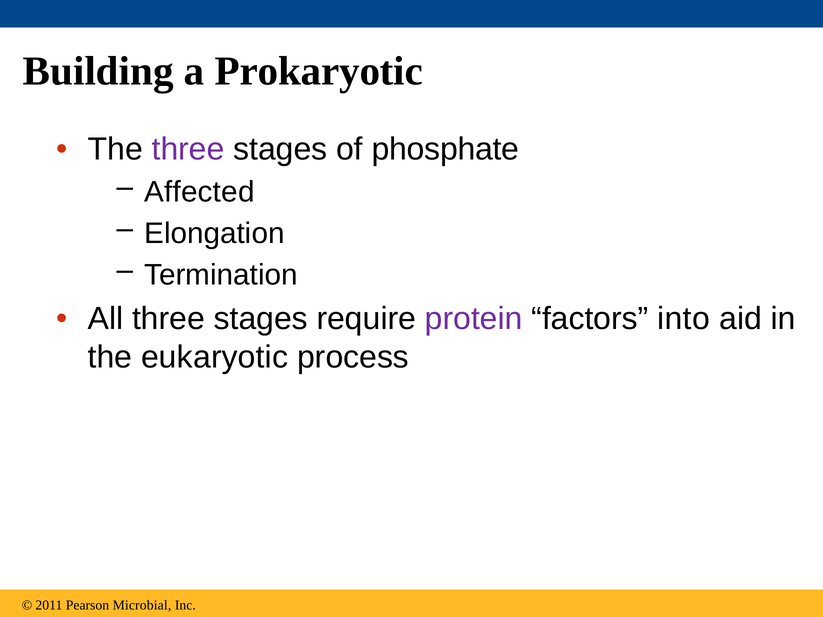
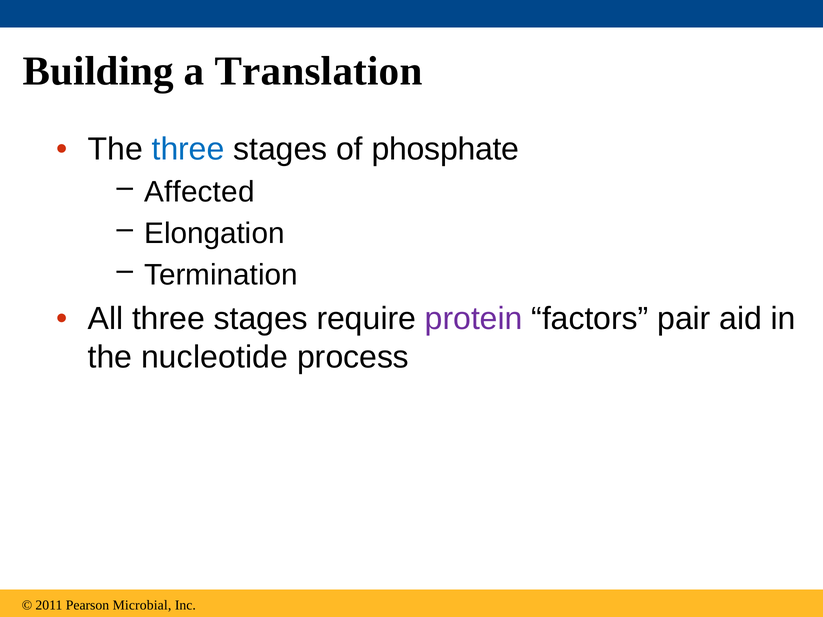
Prokaryotic: Prokaryotic -> Translation
three at (188, 149) colour: purple -> blue
into: into -> pair
eukaryotic: eukaryotic -> nucleotide
